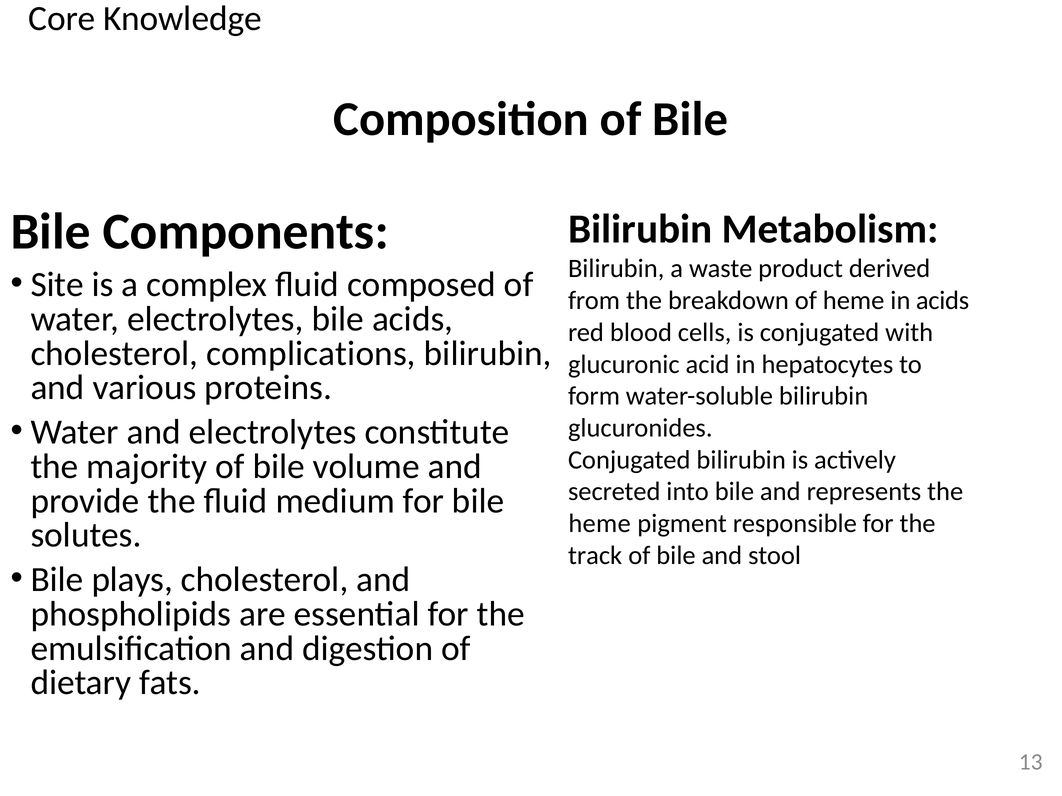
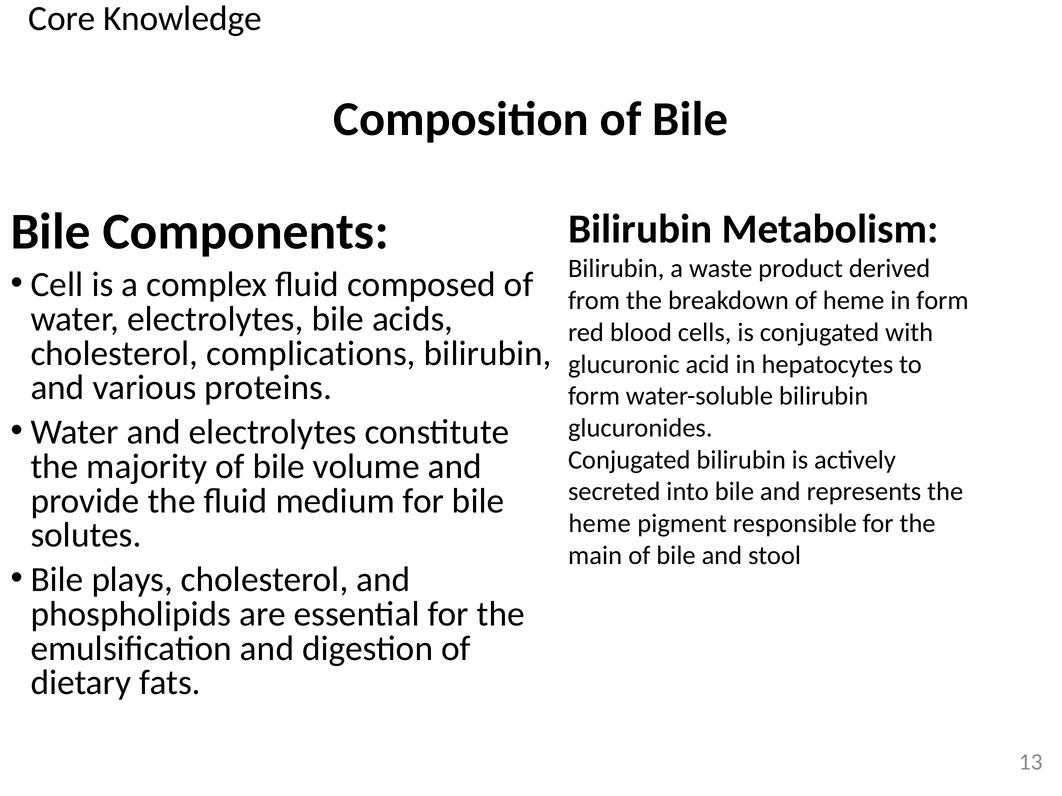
Site: Site -> Cell
in acids: acids -> form
track: track -> main
